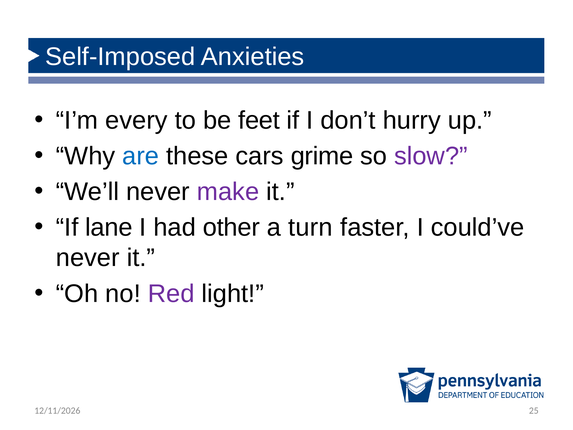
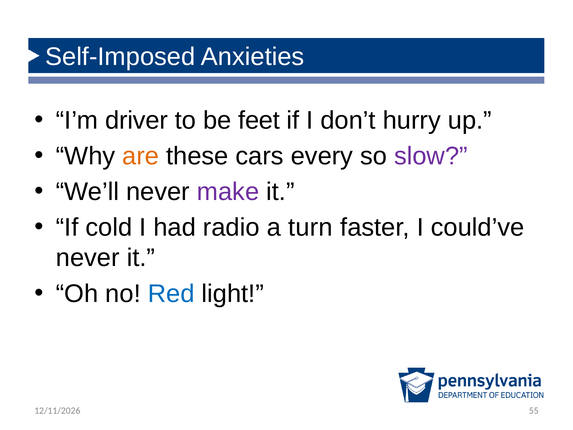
every: every -> driver
are colour: blue -> orange
grime: grime -> every
lane: lane -> cold
other: other -> radio
Red colour: purple -> blue
25: 25 -> 55
